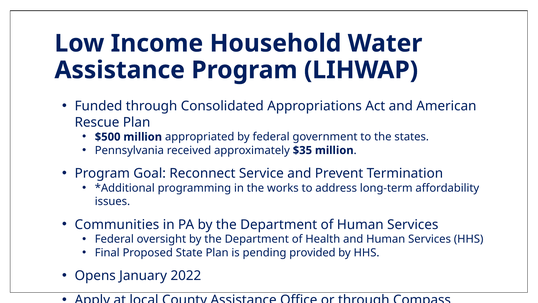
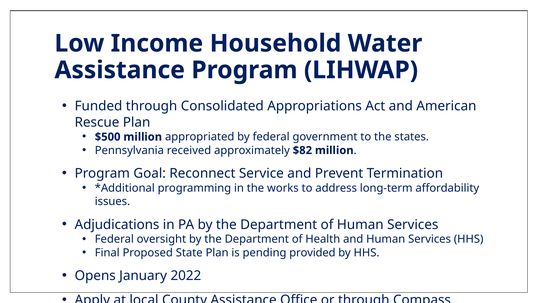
$35: $35 -> $82
Communities: Communities -> Adjudications
